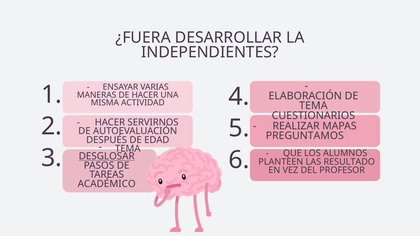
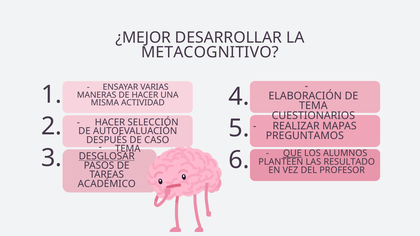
¿FUERA: ¿FUERA -> ¿MEJOR
INDEPENDIENTES: INDEPENDIENTES -> METACOGNITIVO
SERVIRNOS: SERVIRNOS -> SELECCIÓN
EDAD: EDAD -> CASO
QUE underline: none -> present
